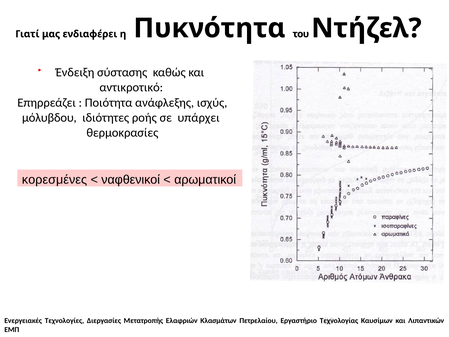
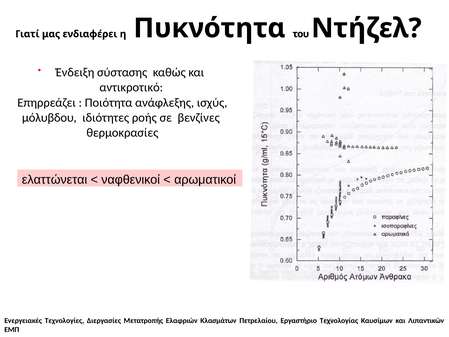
υπάρχει: υπάρχει -> βενζίνες
κορεσμένες: κορεσμένες -> ελαττώνεται
